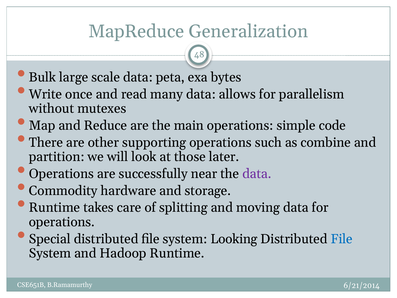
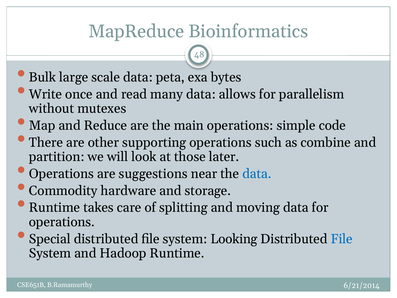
Generalization: Generalization -> Bioinformatics
successfully: successfully -> suggestions
data at (257, 174) colour: purple -> blue
